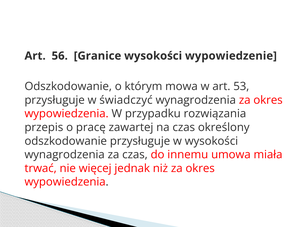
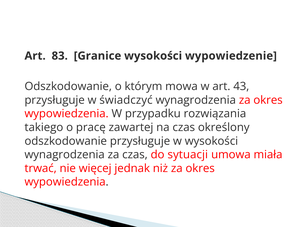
56: 56 -> 83
53: 53 -> 43
przepis: przepis -> takiego
innemu: innemu -> sytuacji
